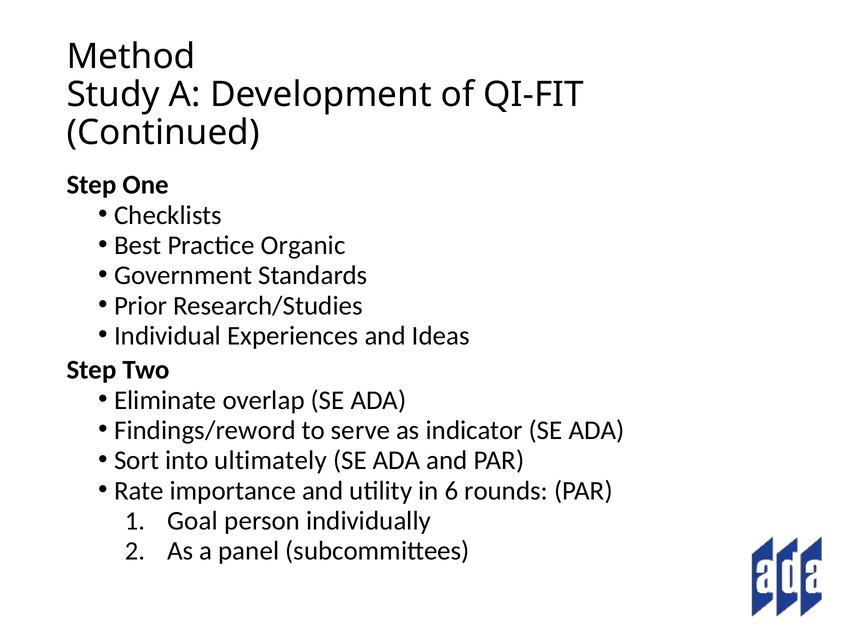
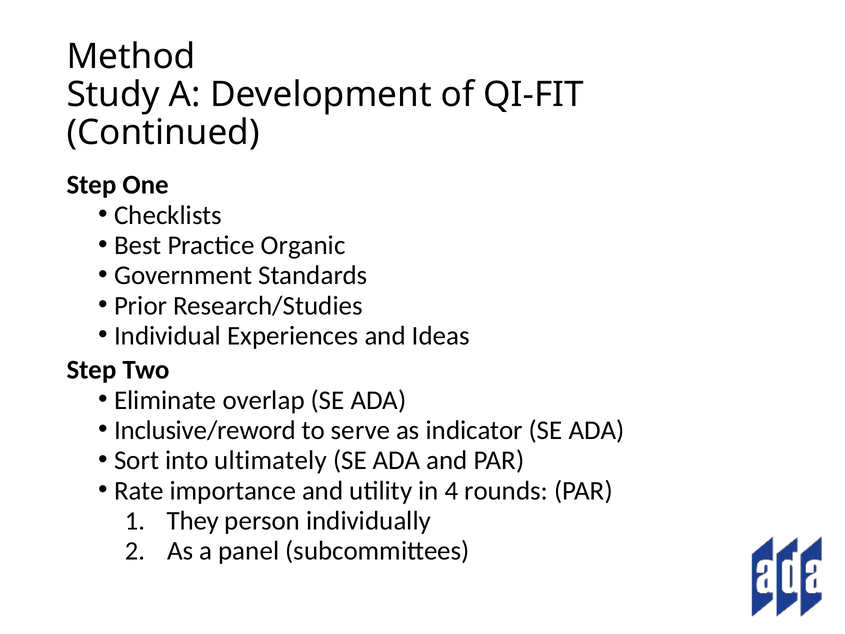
Findings/reword: Findings/reword -> Inclusive/reword
6: 6 -> 4
Goal: Goal -> They
